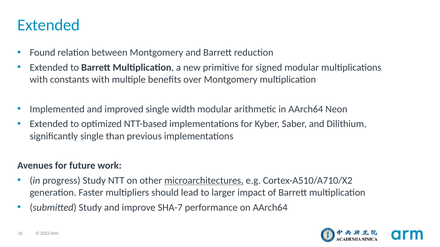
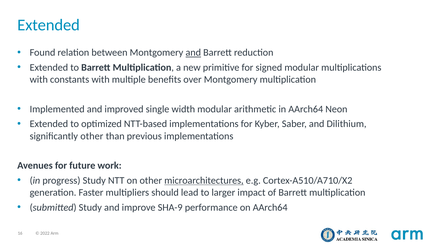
and at (193, 53) underline: none -> present
significantly single: single -> other
SHA-7: SHA-7 -> SHA-9
